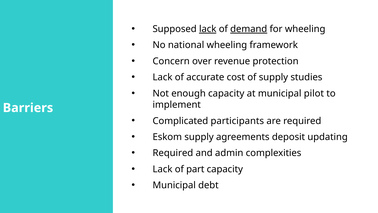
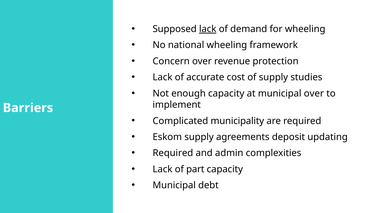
demand underline: present -> none
municipal pilot: pilot -> over
participants: participants -> municipality
